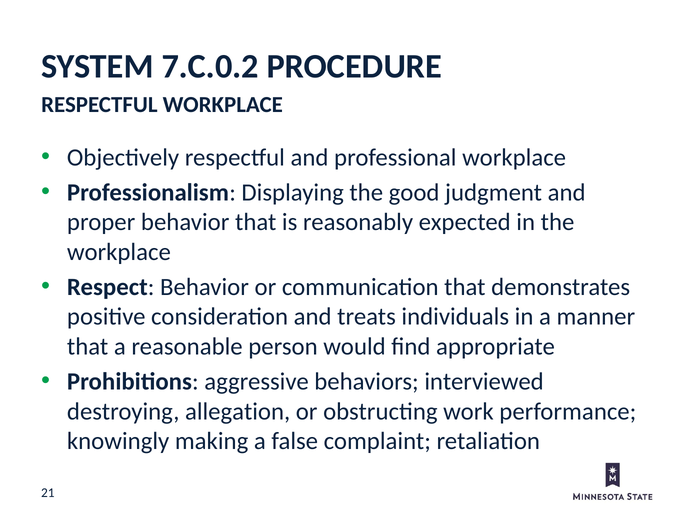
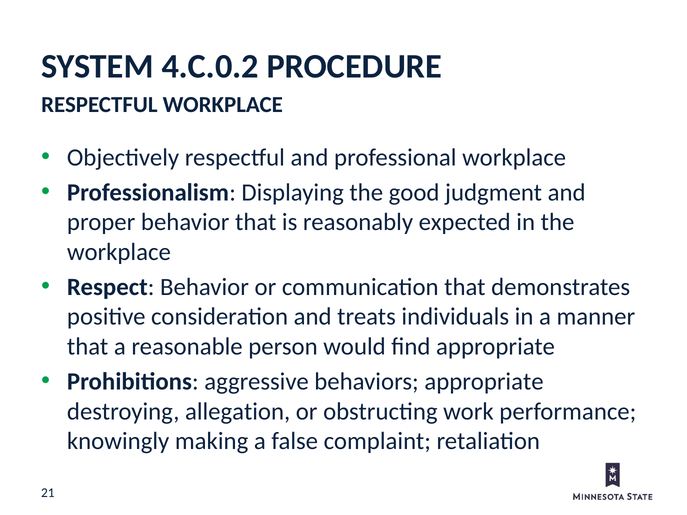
7.C.0.2: 7.C.0.2 -> 4.C.0.2
behaviors interviewed: interviewed -> appropriate
